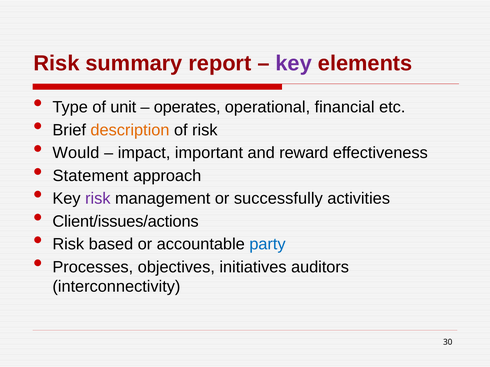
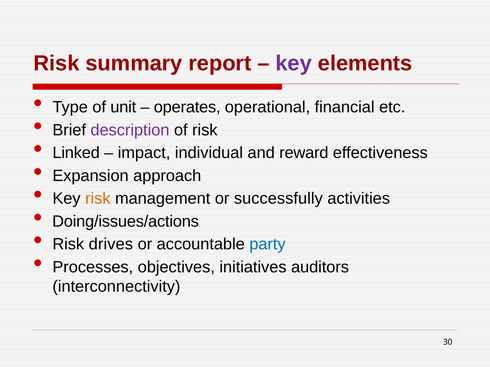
description colour: orange -> purple
Would: Would -> Linked
important: important -> individual
Statement: Statement -> Expansion
risk at (98, 199) colour: purple -> orange
Client/issues/actions: Client/issues/actions -> Doing/issues/actions
based: based -> drives
